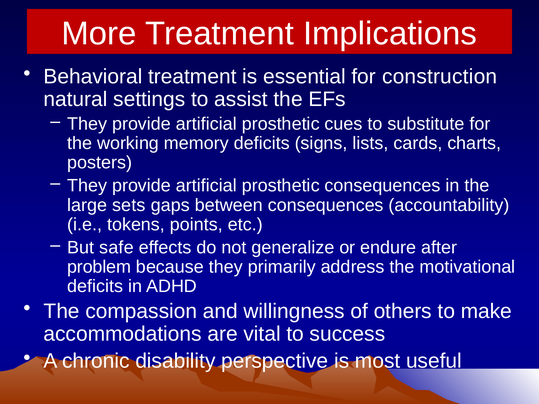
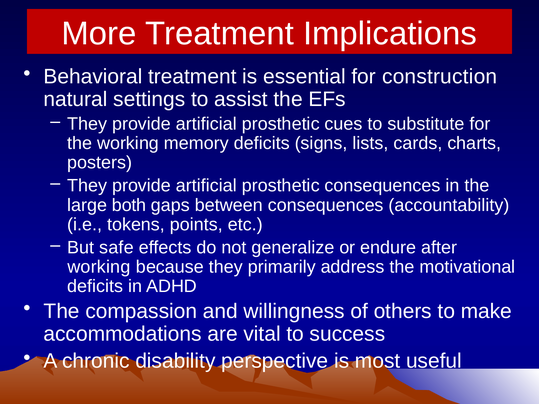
sets: sets -> both
problem at (99, 267): problem -> working
